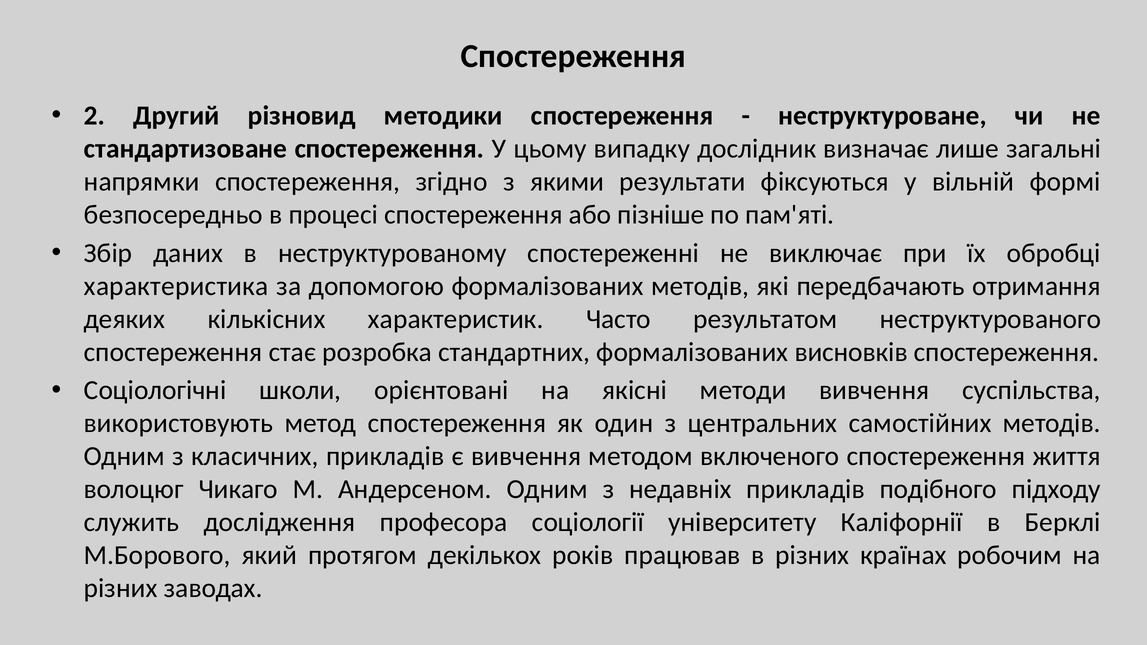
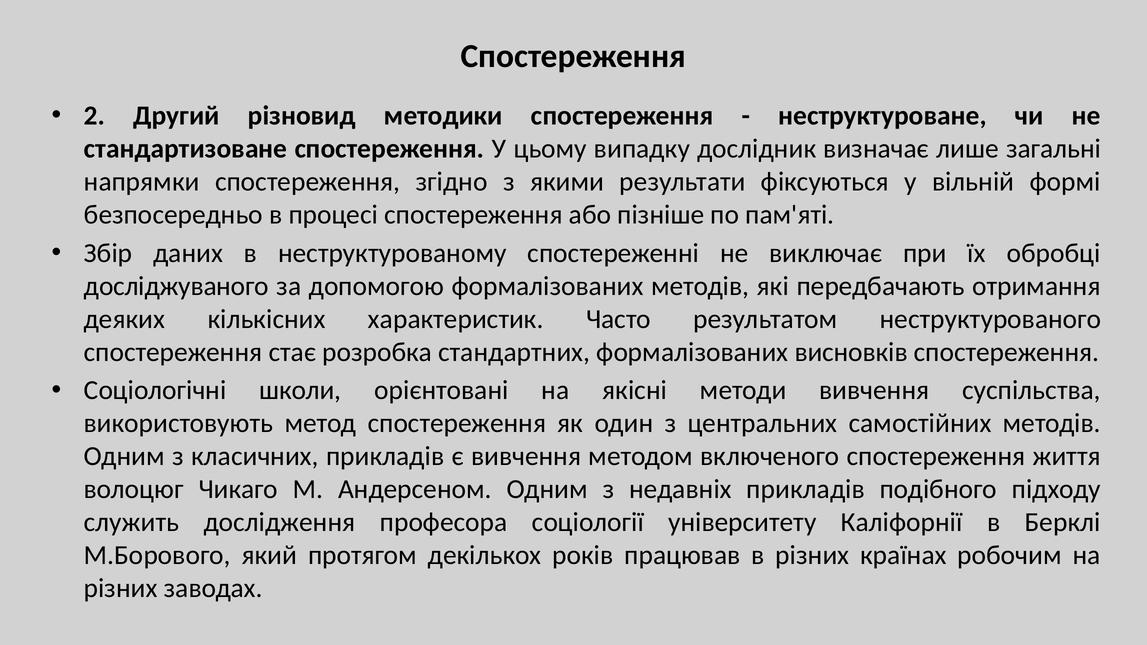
характеристика: характеристика -> досліджуваного
